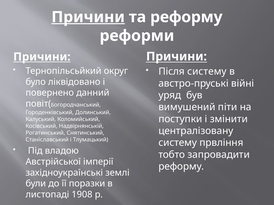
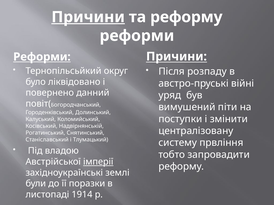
Причини at (42, 57): Причини -> Реформи
Після систему: систему -> розпаду
імперії underline: none -> present
1908: 1908 -> 1914
